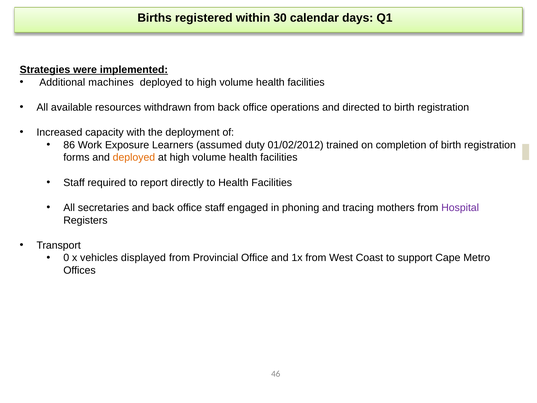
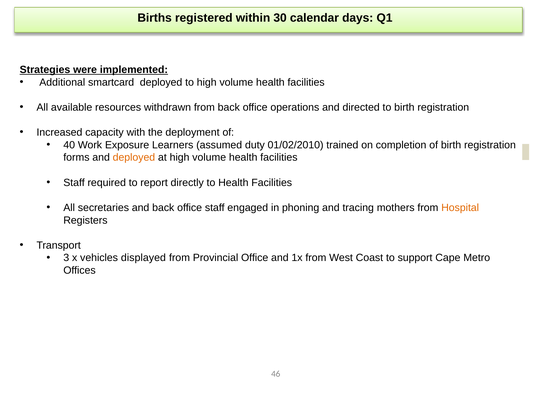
machines: machines -> smartcard
86: 86 -> 40
01/02/2012: 01/02/2012 -> 01/02/2010
Hospital colour: purple -> orange
0: 0 -> 3
